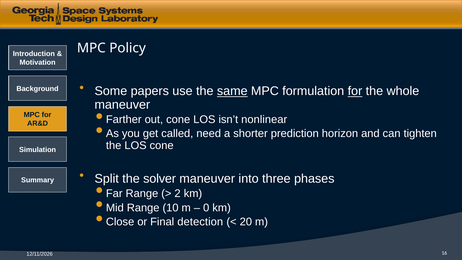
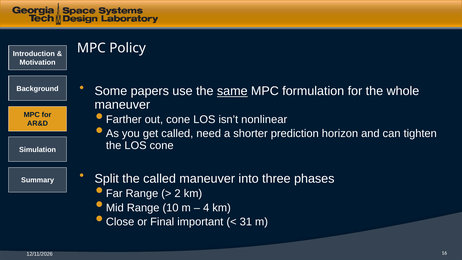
for at (355, 91) underline: present -> none
the solver: solver -> called
0: 0 -> 4
detection: detection -> important
20: 20 -> 31
